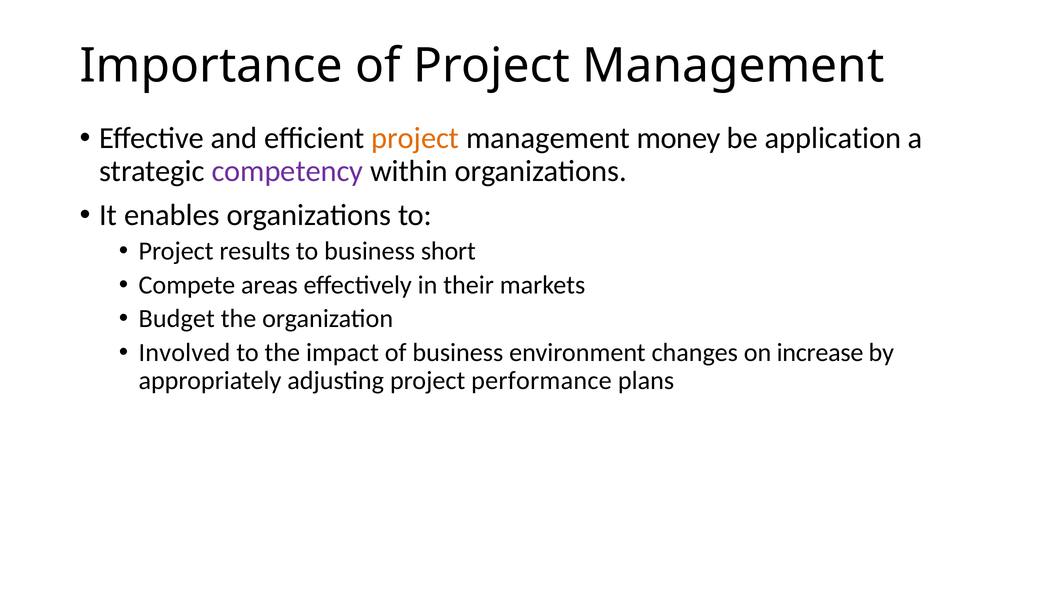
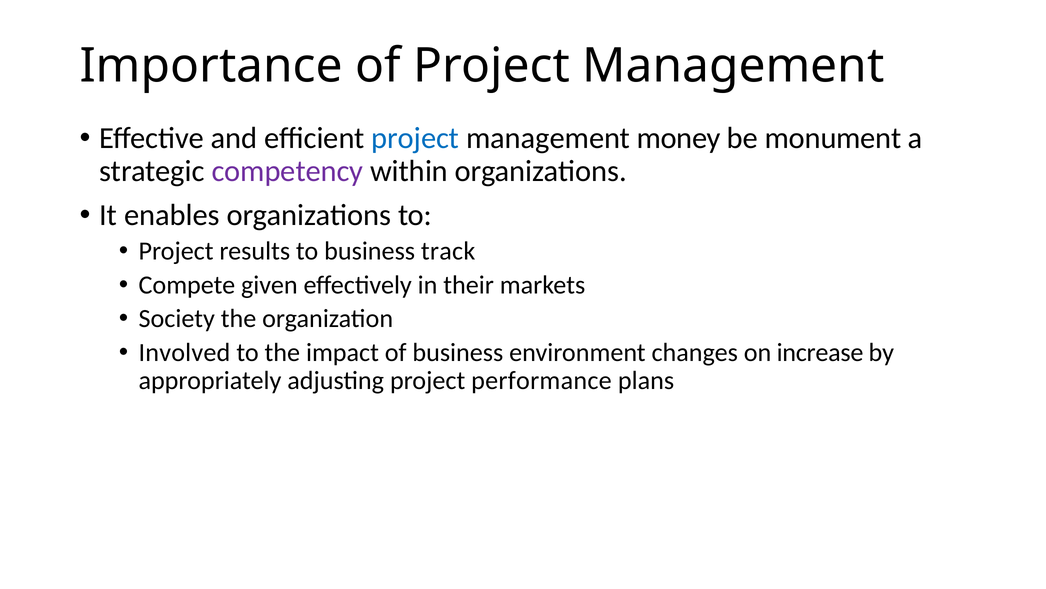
project at (415, 138) colour: orange -> blue
application: application -> monument
short: short -> track
areas: areas -> given
Budget: Budget -> Society
